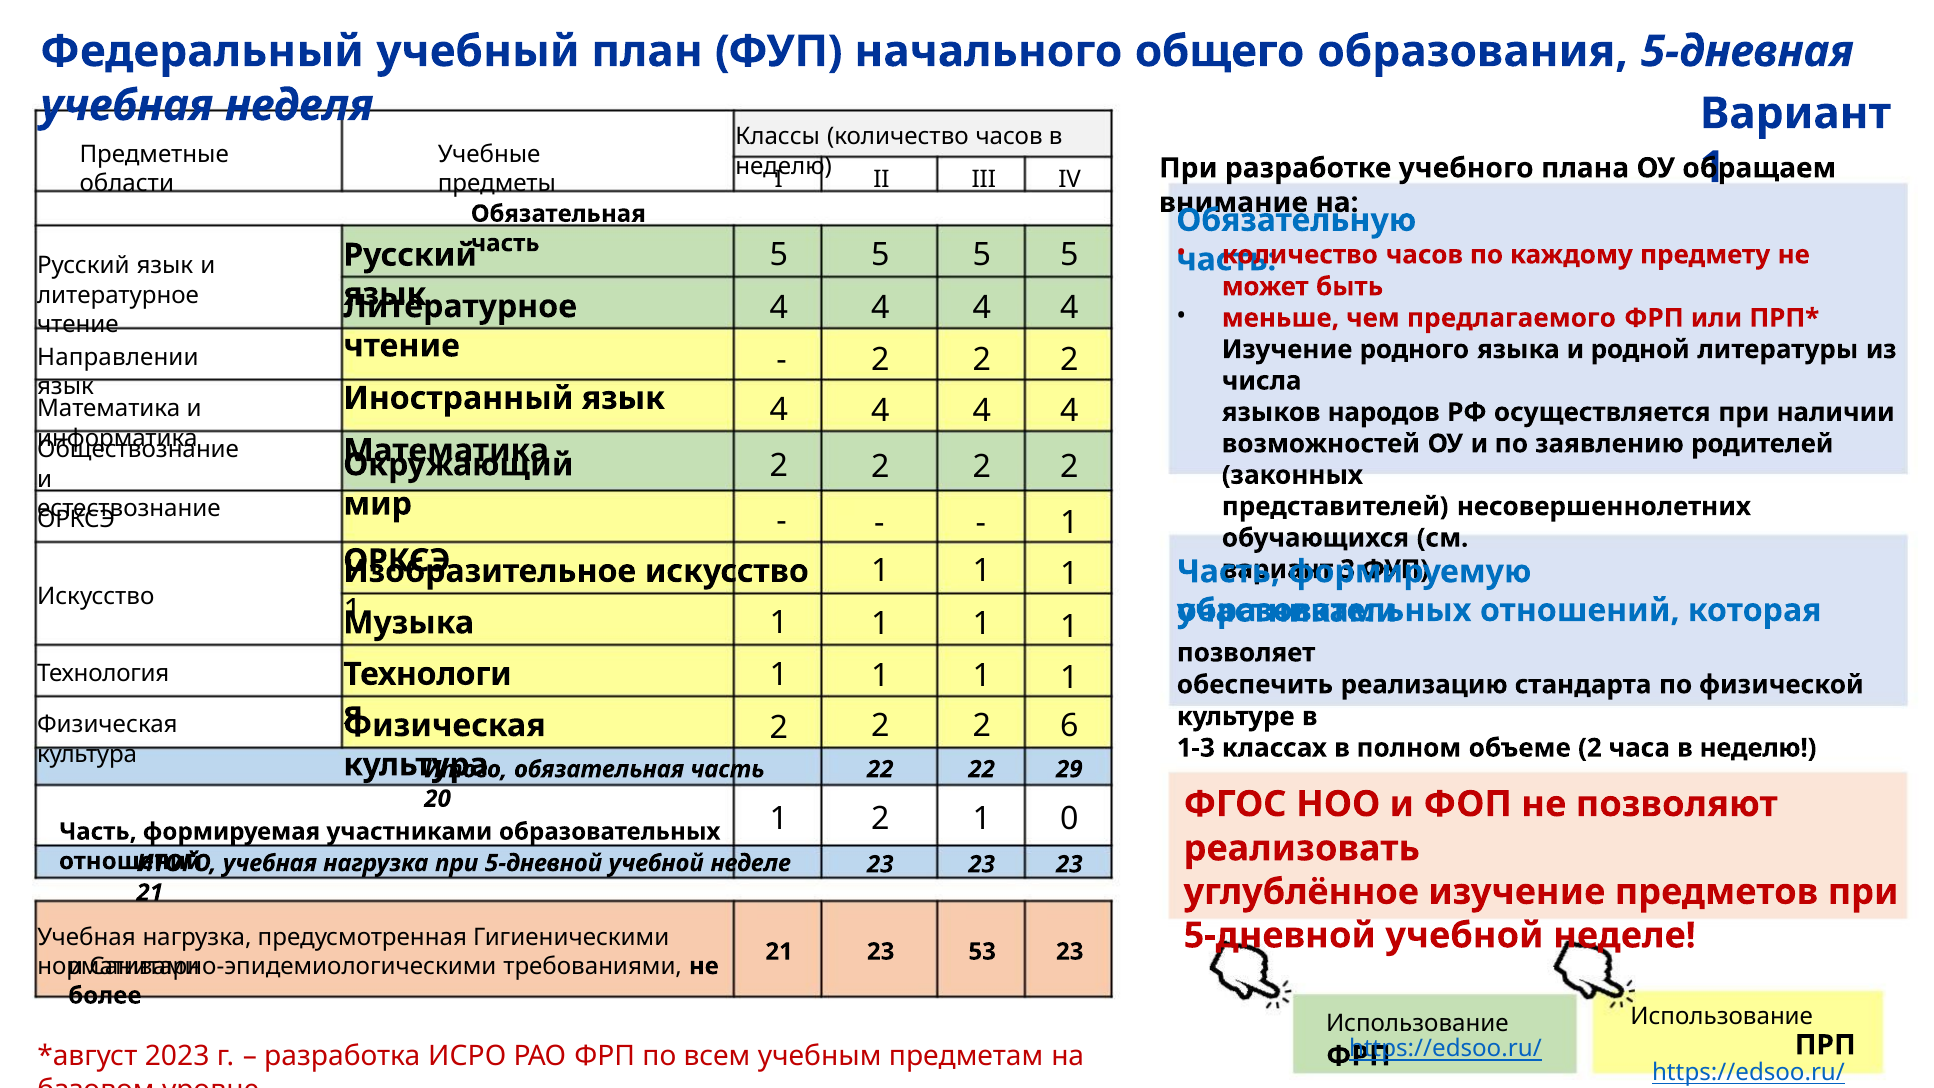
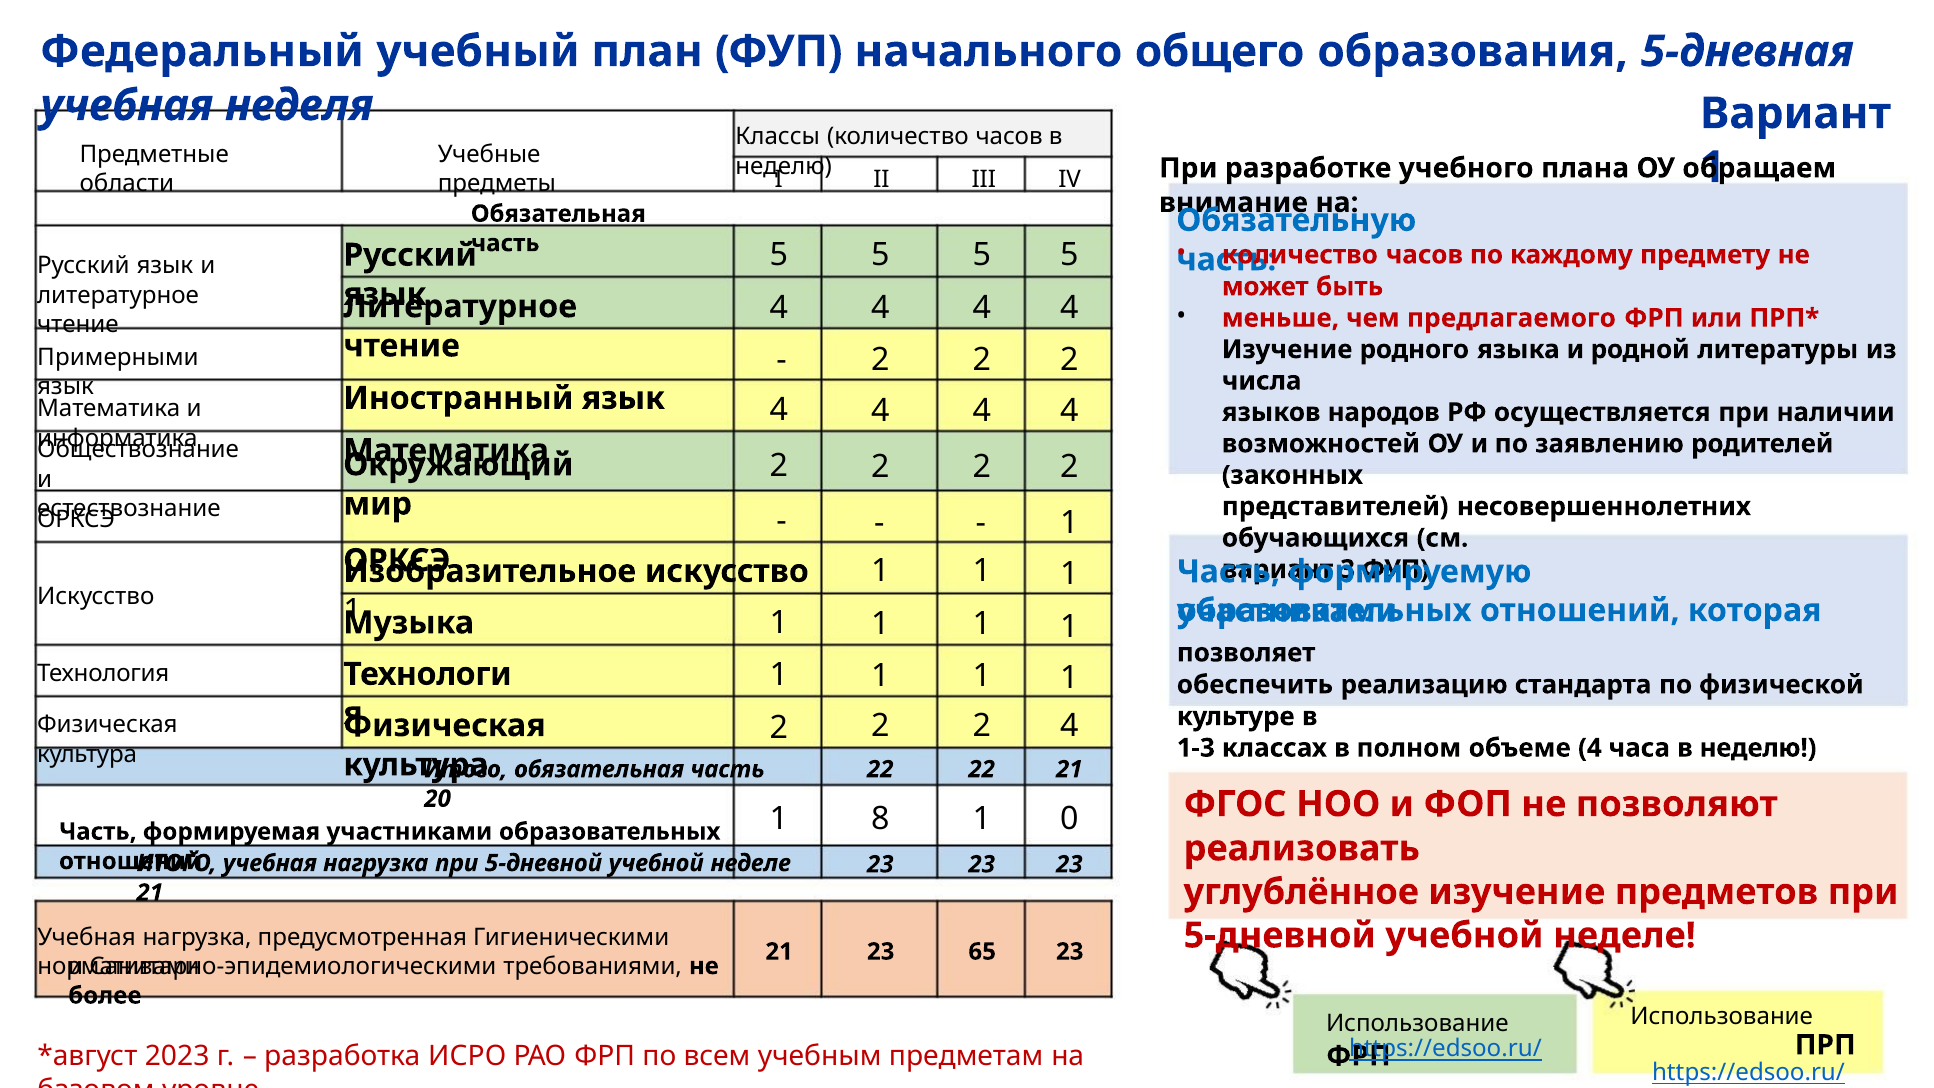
Направлении: Направлении -> Примерными
2 2 6: 6 -> 4
объеме 2: 2 -> 4
22 29: 29 -> 21
2 at (880, 818): 2 -> 8
53: 53 -> 65
